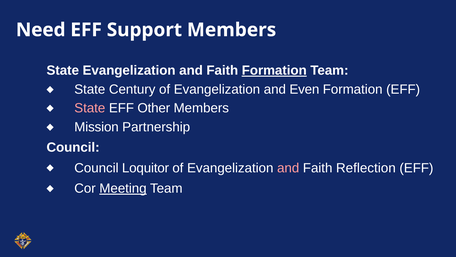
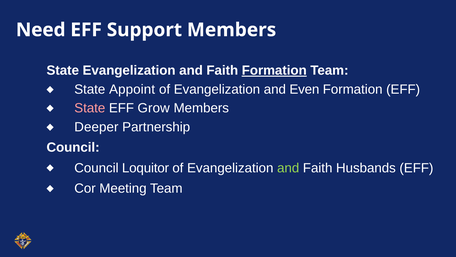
Century: Century -> Appoint
Other: Other -> Grow
Mission: Mission -> Deeper
and at (288, 168) colour: pink -> light green
Reflection: Reflection -> Husbands
Meeting underline: present -> none
